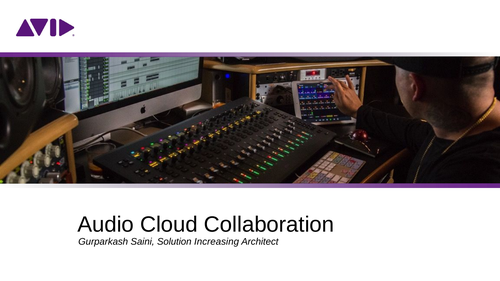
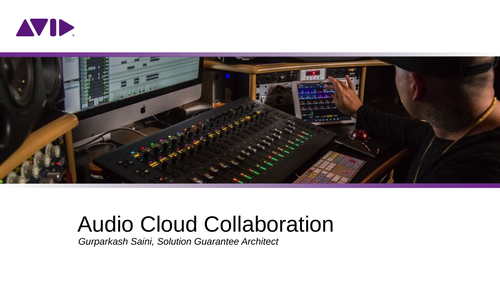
Increasing: Increasing -> Guarantee
